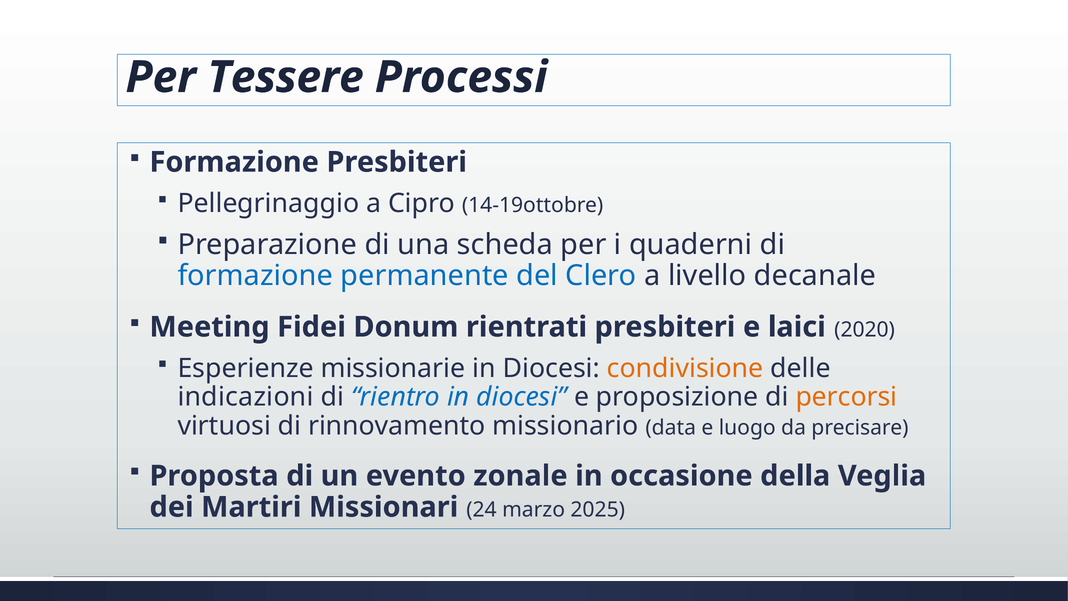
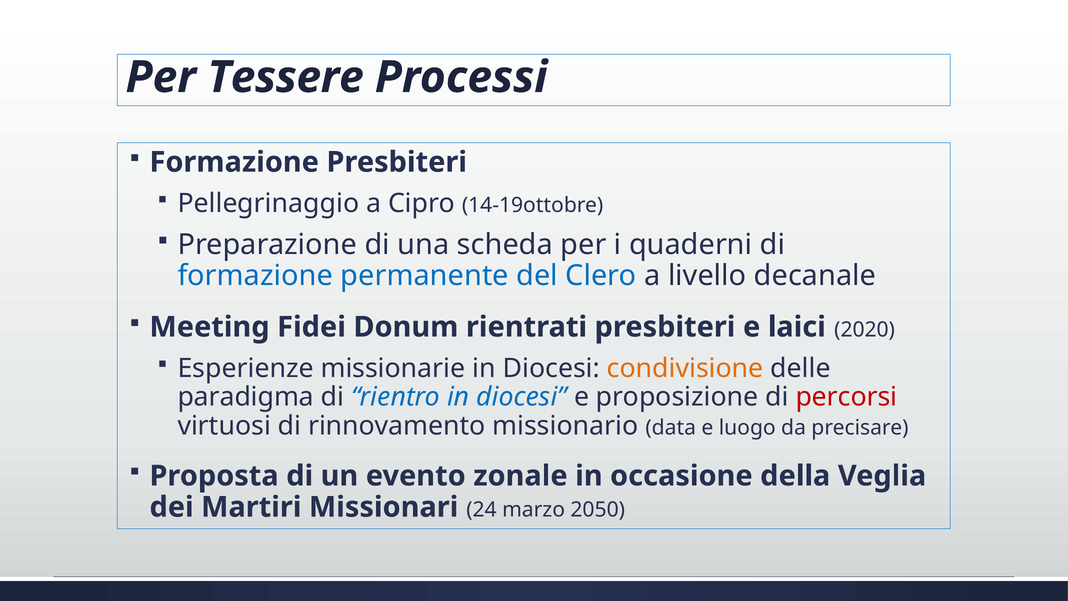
indicazioni: indicazioni -> paradigma
percorsi colour: orange -> red
2025: 2025 -> 2050
